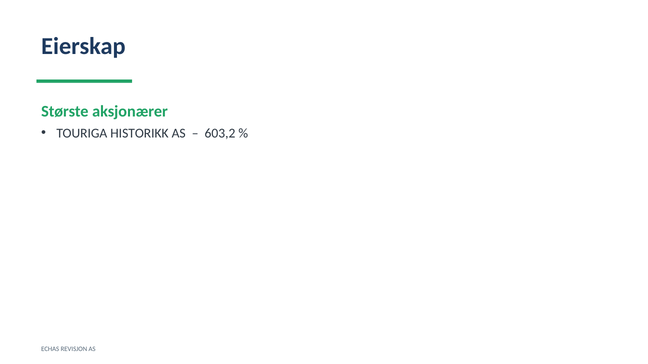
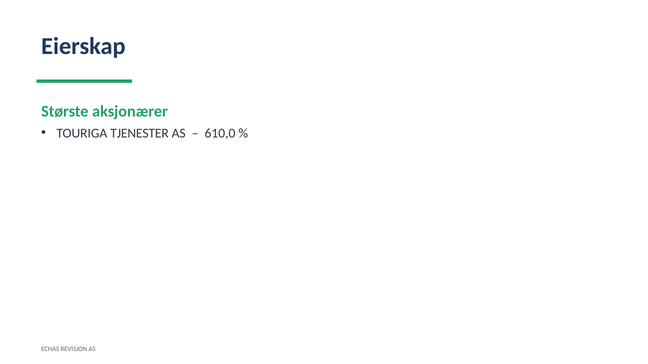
HISTORIKK: HISTORIKK -> TJENESTER
603,2: 603,2 -> 610,0
